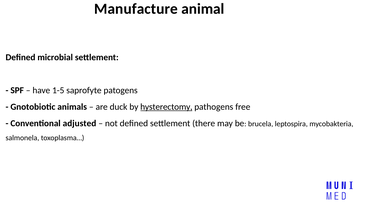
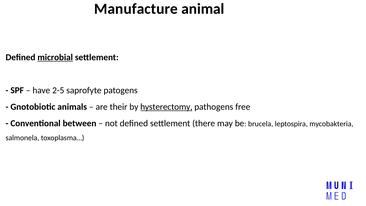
microbial underline: none -> present
1-5: 1-5 -> 2-5
duck: duck -> their
adjusted: adjusted -> between
